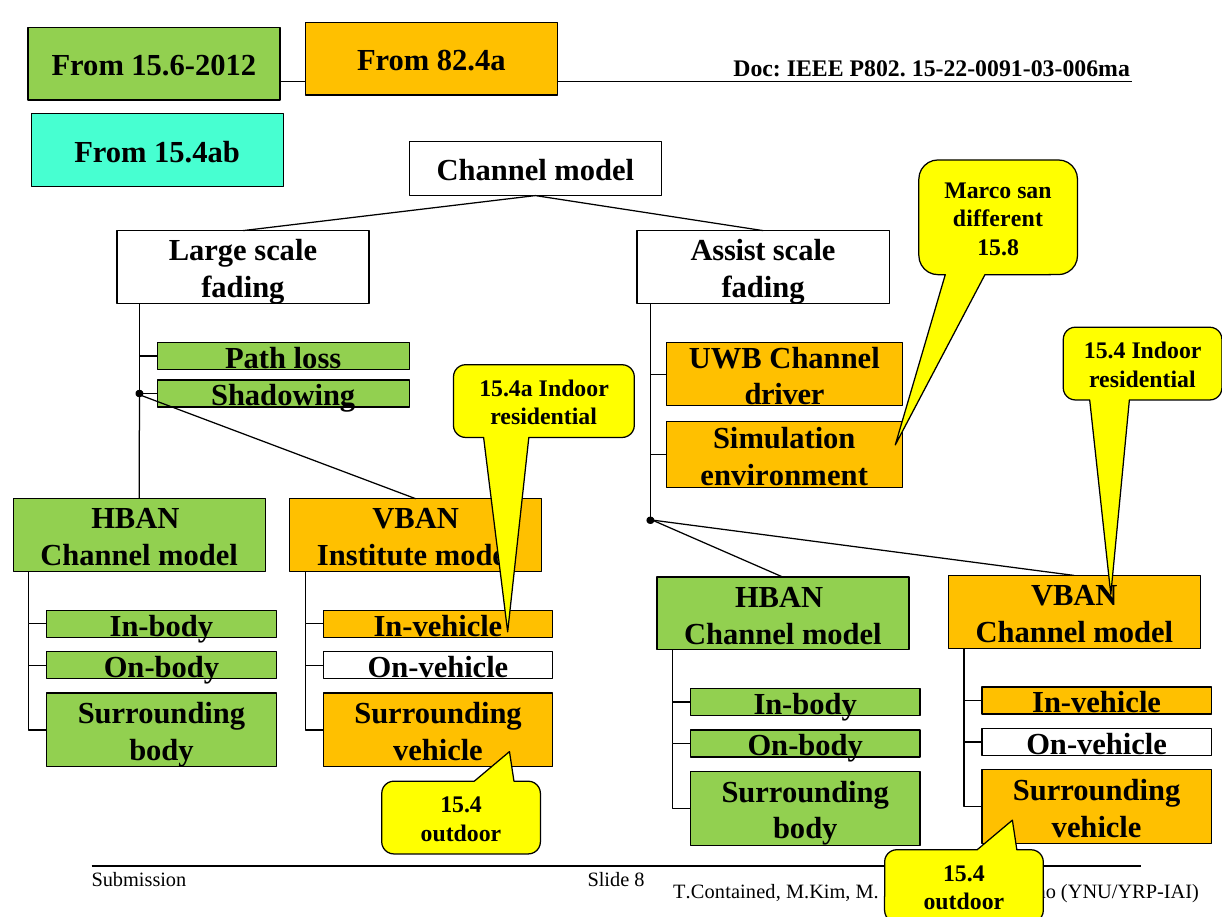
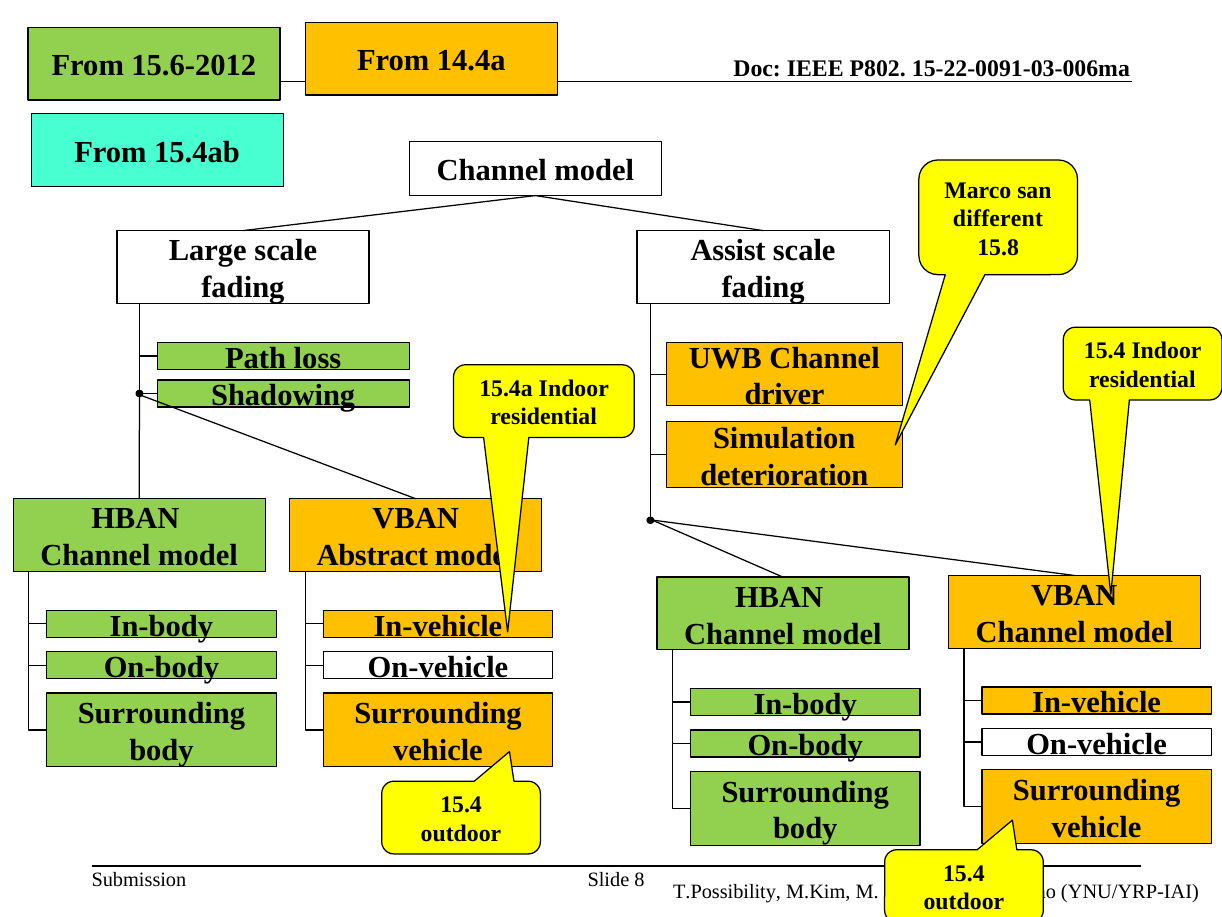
82.4a: 82.4a -> 14.4a
environment: environment -> deterioration
Institute: Institute -> Abstract
T.Contained: T.Contained -> T.Possibility
